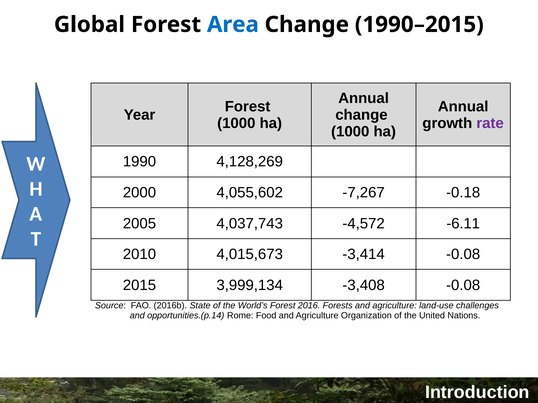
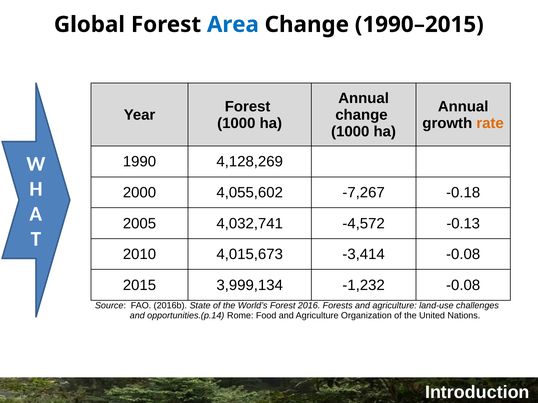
rate colour: purple -> orange
4,037,743: 4,037,743 -> 4,032,741
-6.11: -6.11 -> -0.13
-3,408: -3,408 -> -1,232
